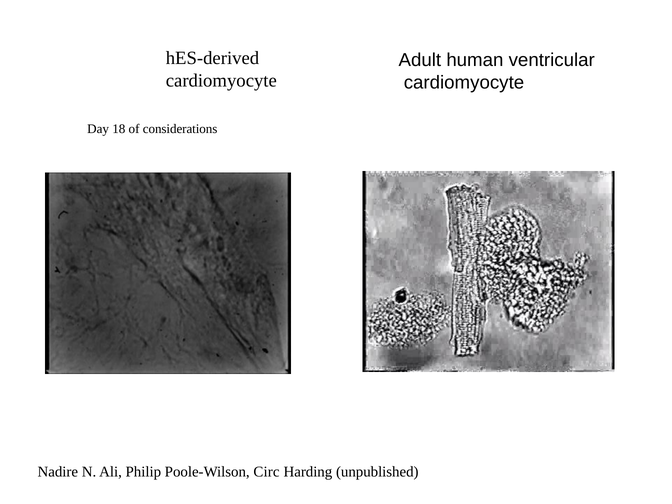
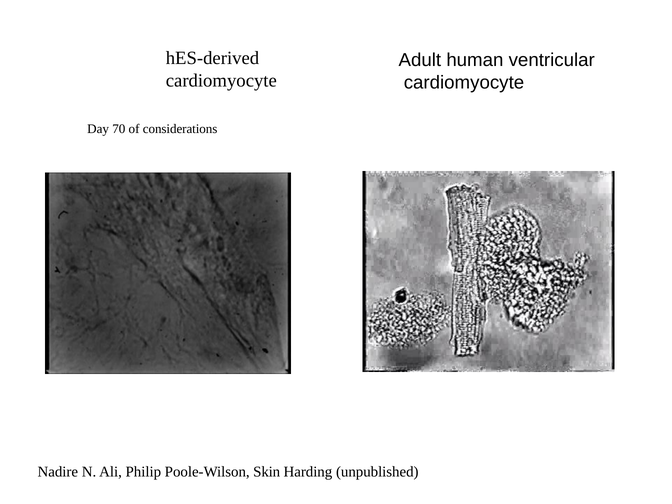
18: 18 -> 70
Circ: Circ -> Skin
